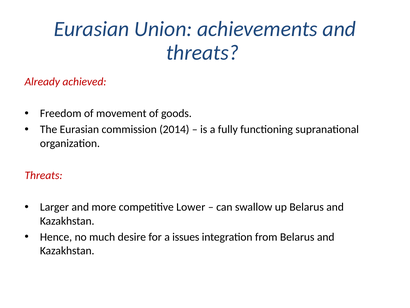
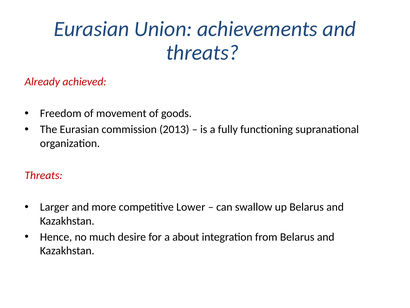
2014: 2014 -> 2013
issues: issues -> about
